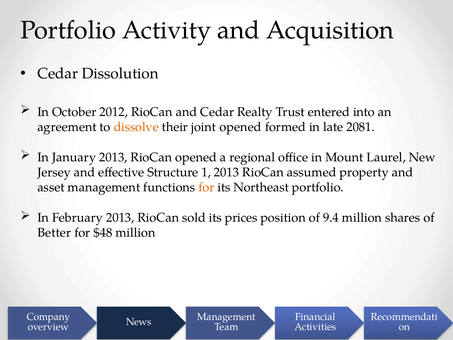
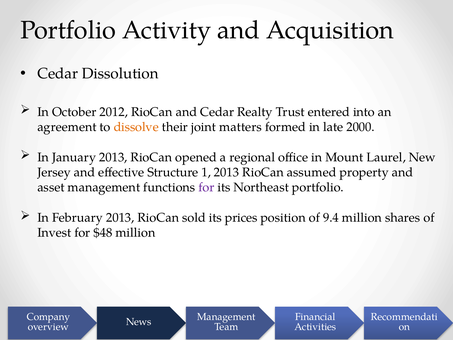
joint opened: opened -> matters
2081: 2081 -> 2000
for at (206, 187) colour: orange -> purple
Better: Better -> Invest
